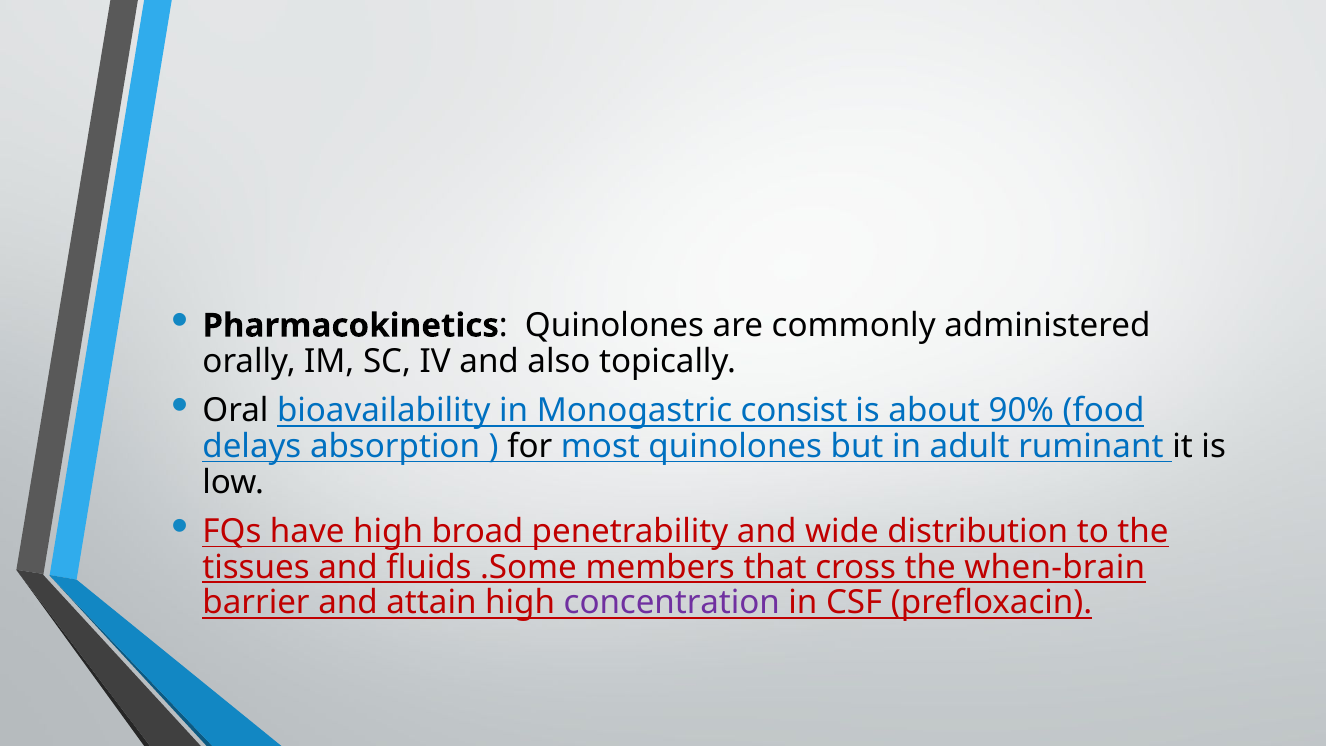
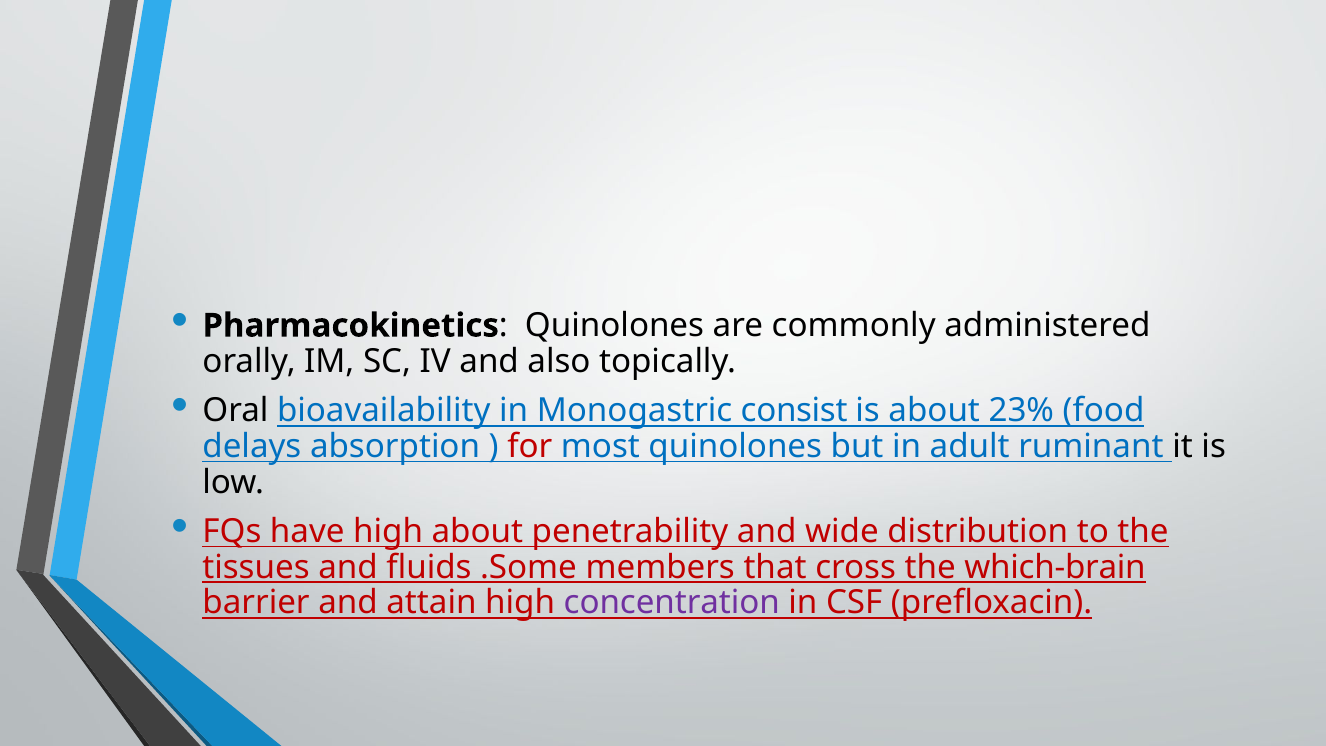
90%: 90% -> 23%
for colour: black -> red
high broad: broad -> about
when-brain: when-brain -> which-brain
